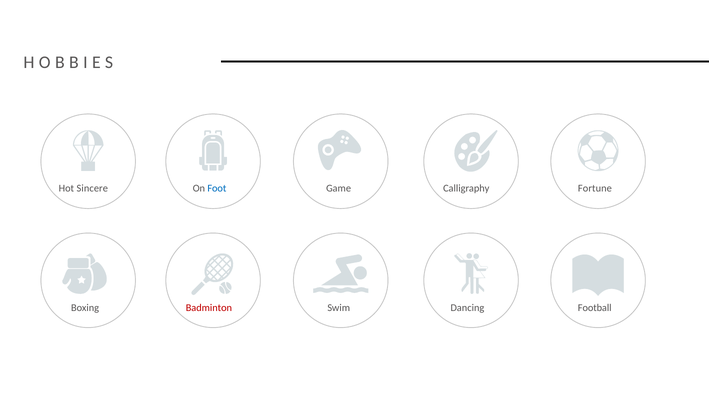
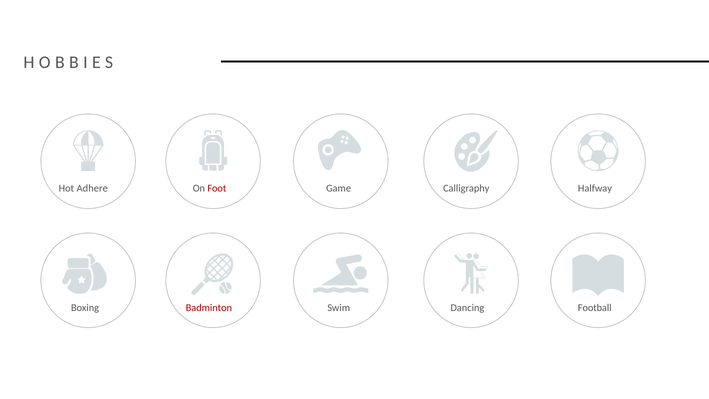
Sincere: Sincere -> Adhere
Foot colour: blue -> red
Fortune: Fortune -> Halfway
